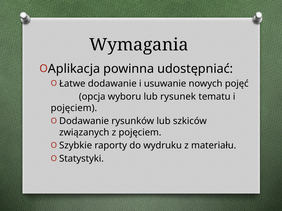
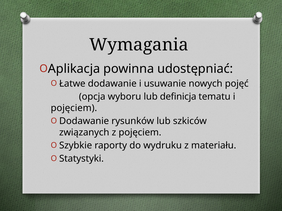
rysunek: rysunek -> definicja
